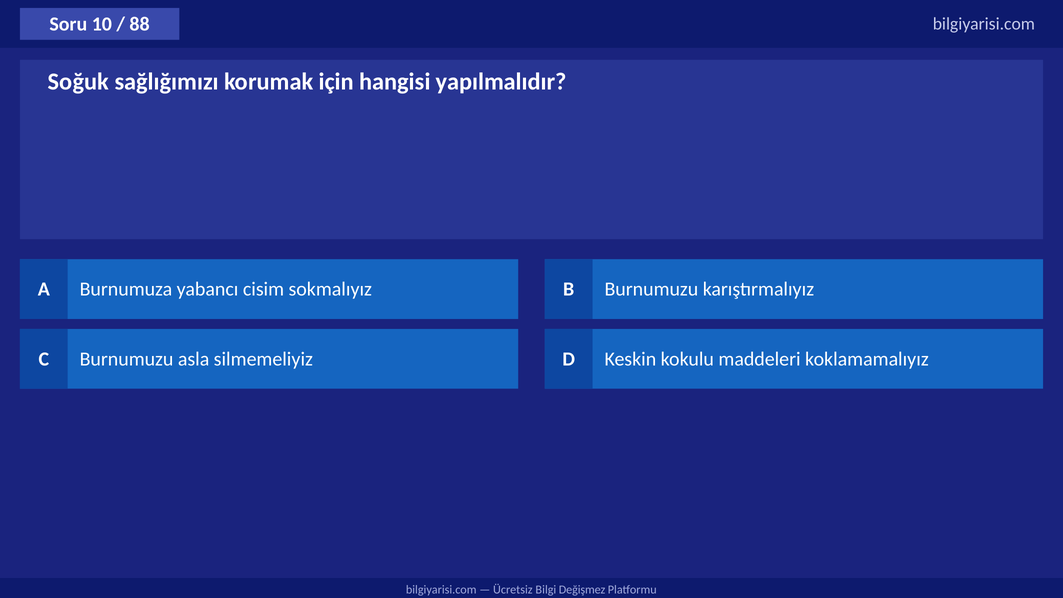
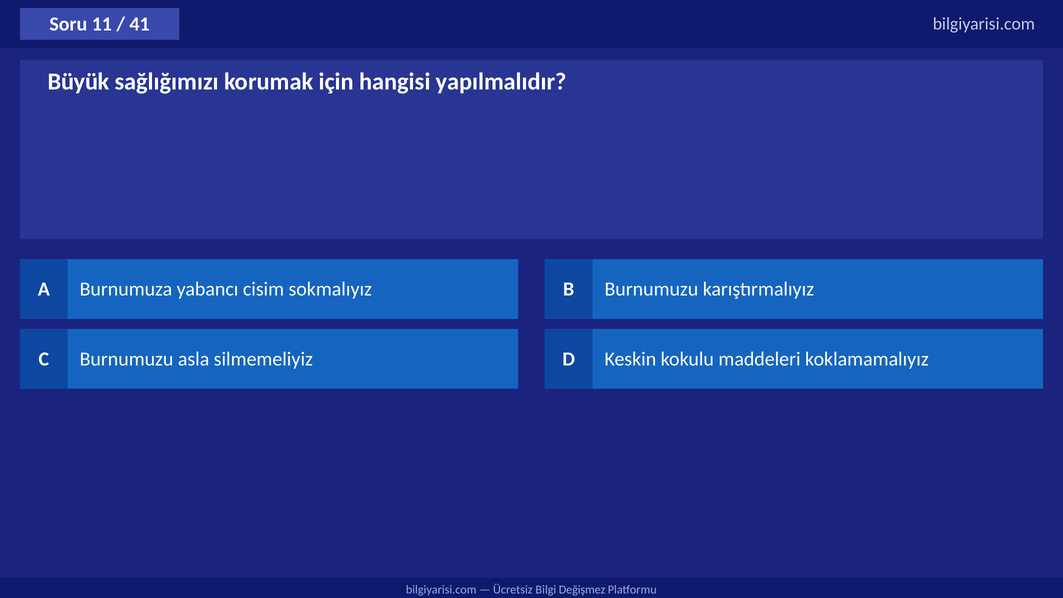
10: 10 -> 11
88: 88 -> 41
Soğuk: Soğuk -> Büyük
